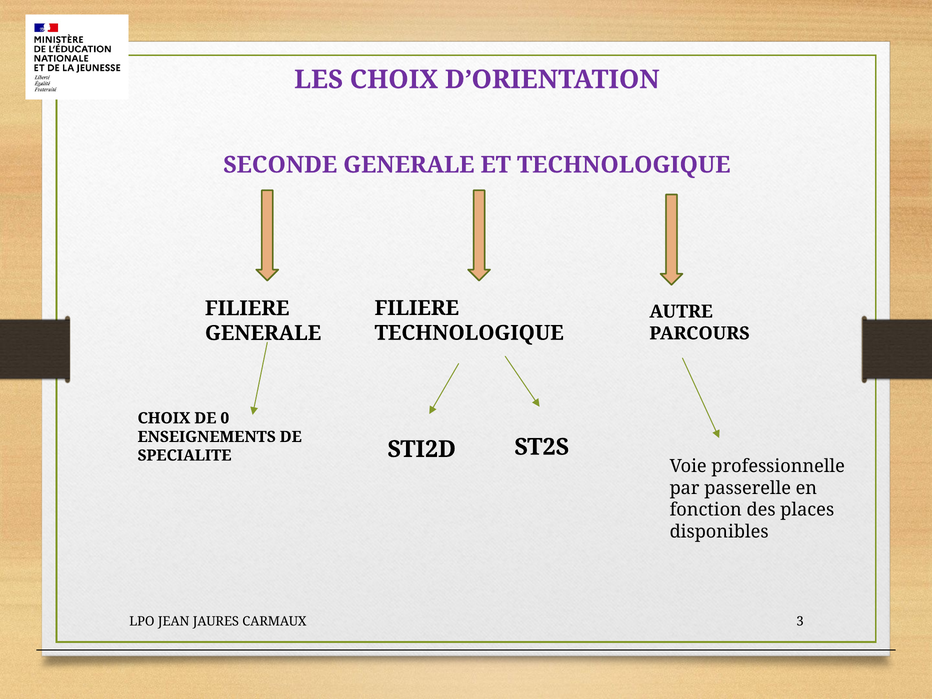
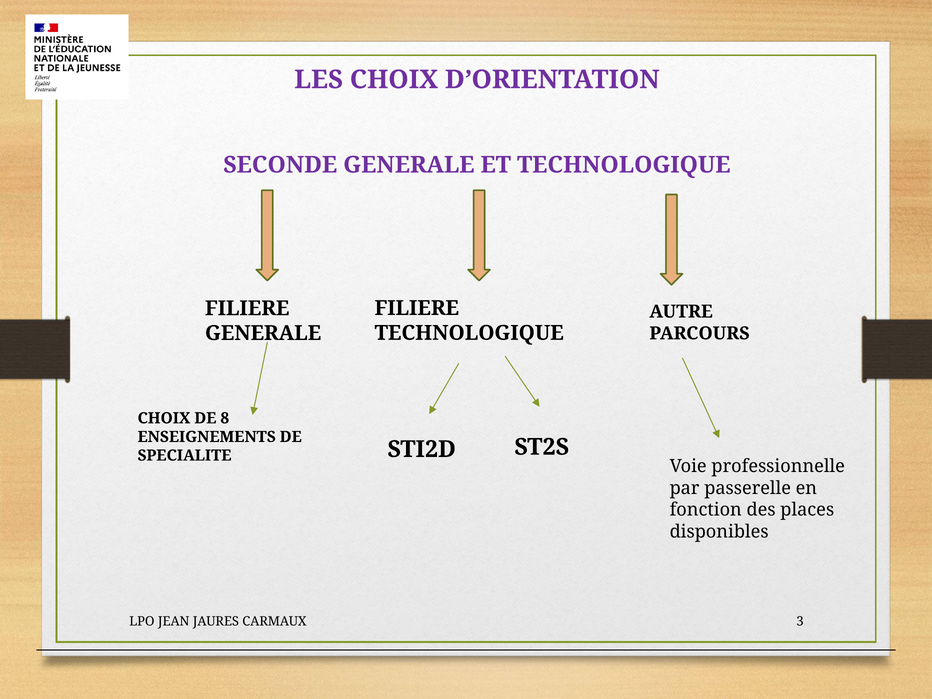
0: 0 -> 8
